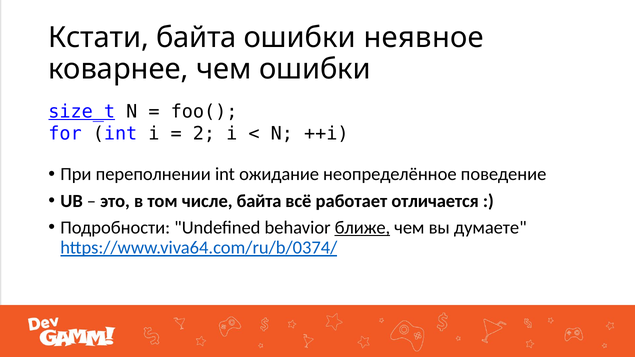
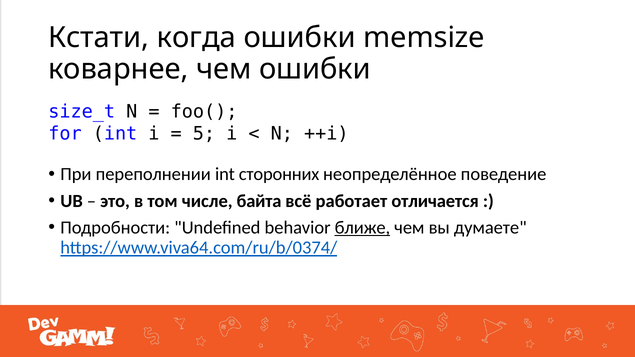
Кстати байта: байта -> когда
неявное: неявное -> memsize
size_t underline: present -> none
2: 2 -> 5
ожидание: ожидание -> сторонних
